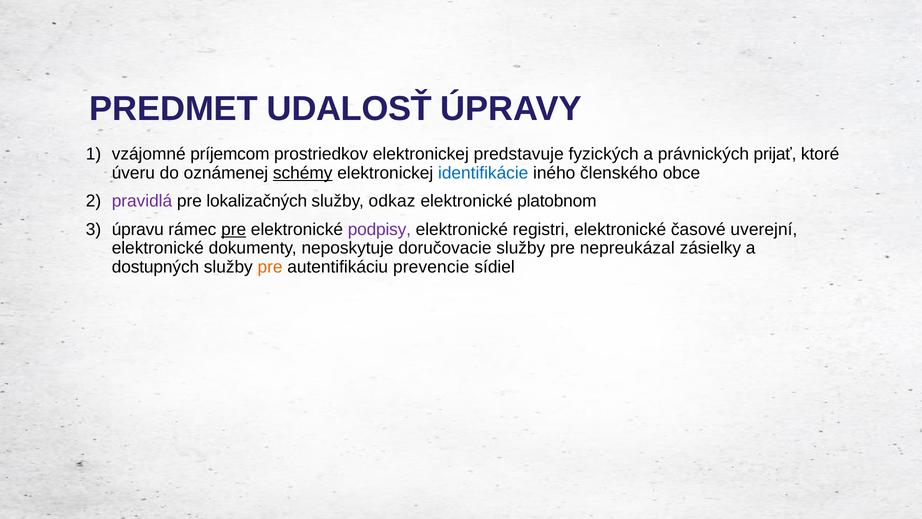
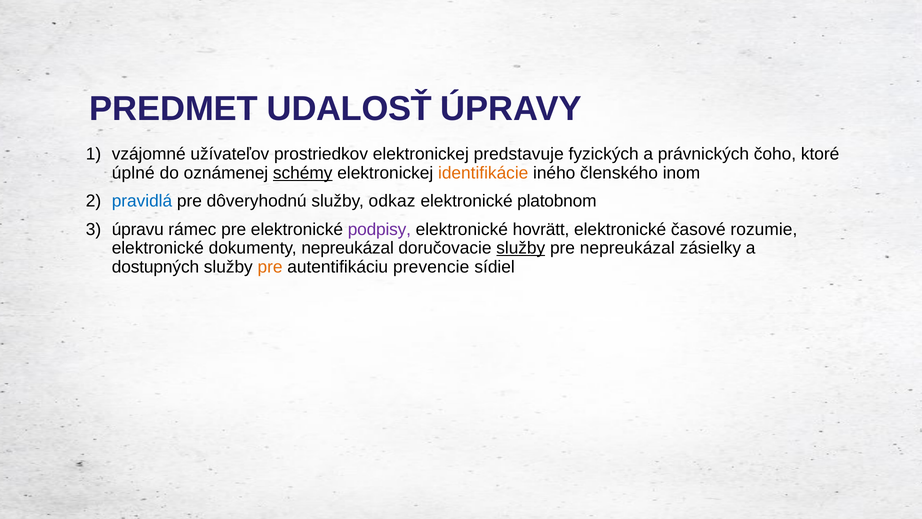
príjemcom: príjemcom -> užívateľov
prijať: prijať -> čoho
úveru: úveru -> úplné
identifikácie colour: blue -> orange
obce: obce -> inom
pravidlá colour: purple -> blue
lokalizačných: lokalizačných -> dôveryhodnú
pre at (234, 229) underline: present -> none
registri: registri -> hovrätt
uverejní: uverejní -> rozumie
dokumenty neposkytuje: neposkytuje -> nepreukázal
služby at (521, 248) underline: none -> present
